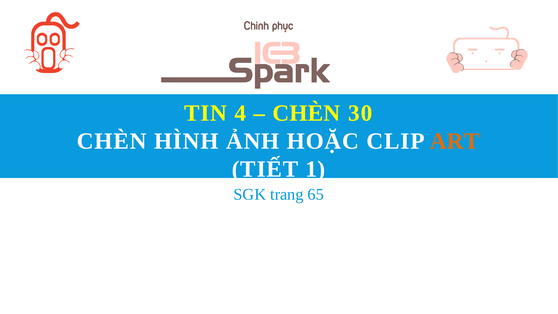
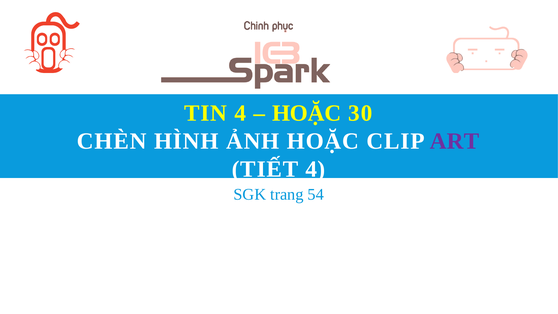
CHÈN at (306, 113): CHÈN -> HOẶC
ART colour: orange -> purple
TIẾT 1: 1 -> 4
65: 65 -> 54
